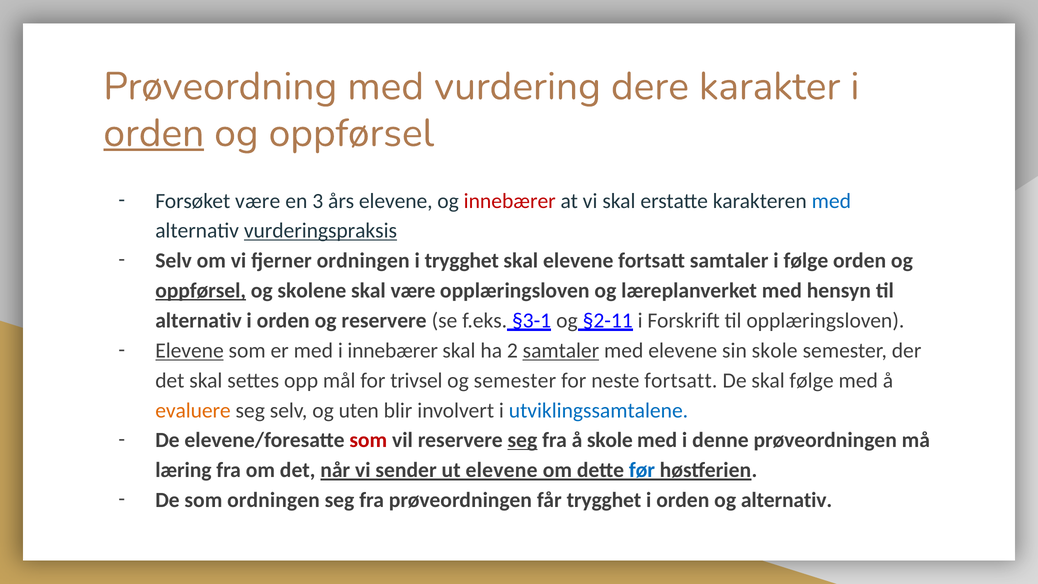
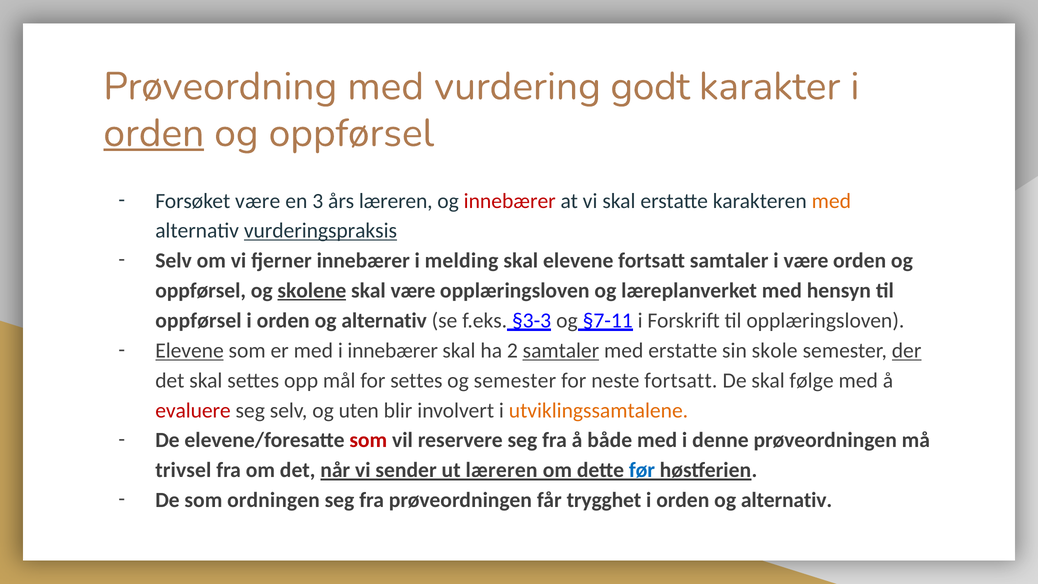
dere: dere -> godt
års elevene: elevene -> læreren
med at (831, 201) colour: blue -> orange
fjerner ordningen: ordningen -> innebærer
i trygghet: trygghet -> melding
i følge: følge -> være
oppførsel at (201, 290) underline: present -> none
skolene underline: none -> present
alternativ at (199, 320): alternativ -> oppførsel
reservere at (384, 320): reservere -> alternativ
§3-1: §3-1 -> §3-3
§2-11: §2-11 -> §7-11
med elevene: elevene -> erstatte
der underline: none -> present
for trivsel: trivsel -> settes
evaluere colour: orange -> red
utviklingssamtalene colour: blue -> orange
seg at (522, 440) underline: present -> none
å skole: skole -> både
læring: læring -> trivsel
ut elevene: elevene -> læreren
